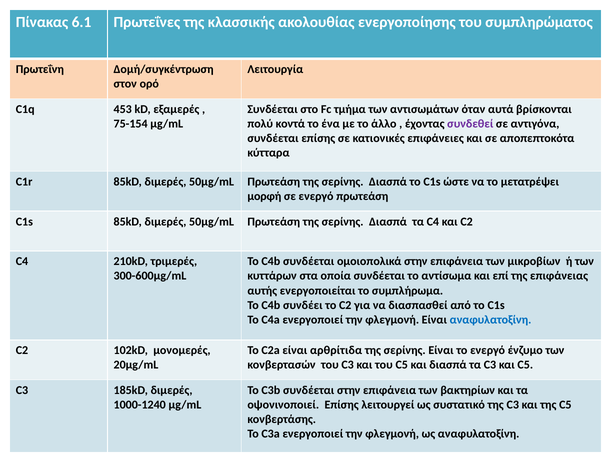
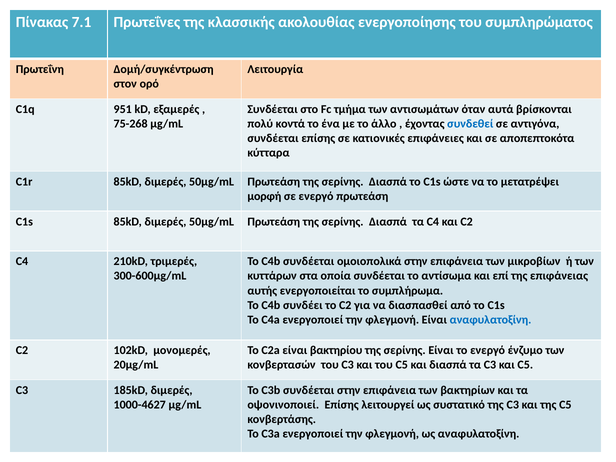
6.1: 6.1 -> 7.1
453: 453 -> 951
75-154: 75-154 -> 75-268
συνδεθεί colour: purple -> blue
αρθρίτιδα: αρθρίτιδα -> βακτηρίου
1000-1240: 1000-1240 -> 1000-4627
